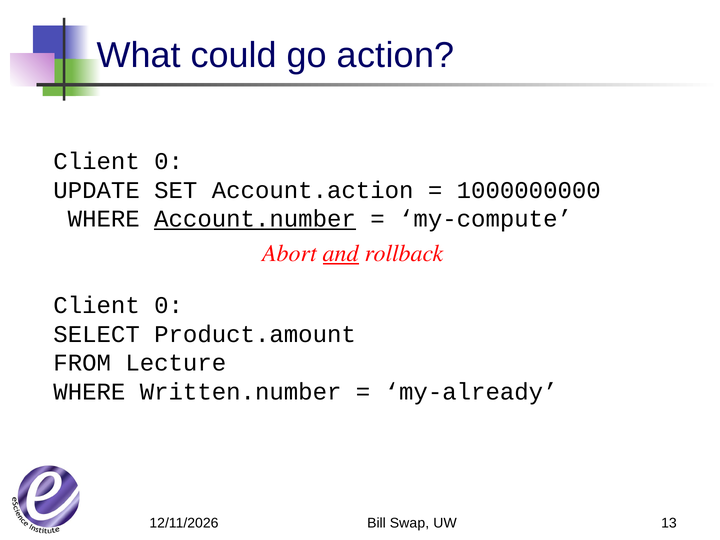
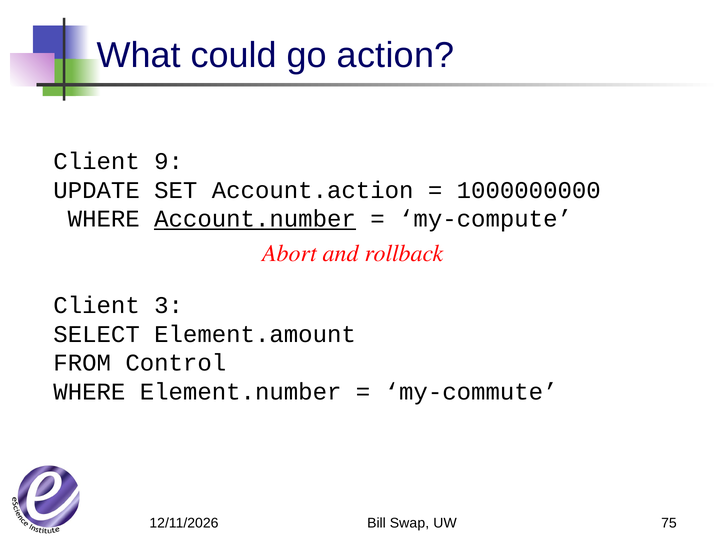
0 at (169, 161): 0 -> 9
and underline: present -> none
0 at (169, 305): 0 -> 3
Product.amount: Product.amount -> Element.amount
Lecture: Lecture -> Control
Written.number: Written.number -> Element.number
my-already: my-already -> my-commute
13: 13 -> 75
